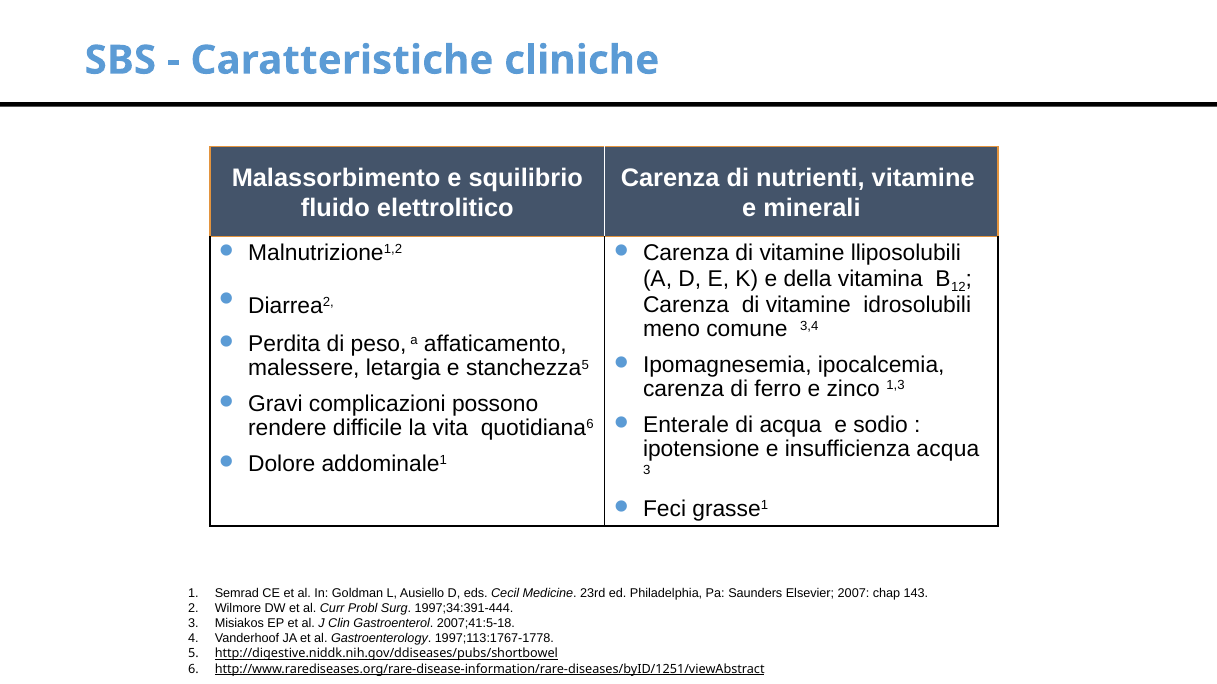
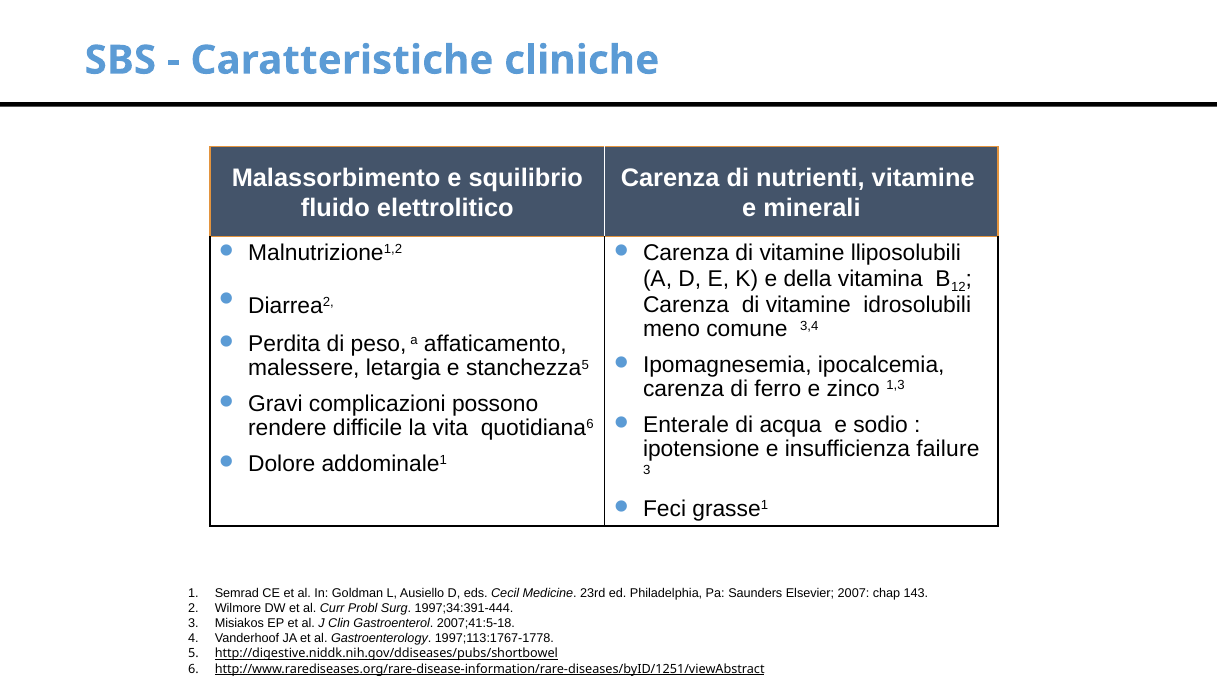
insufficienza acqua: acqua -> failure
